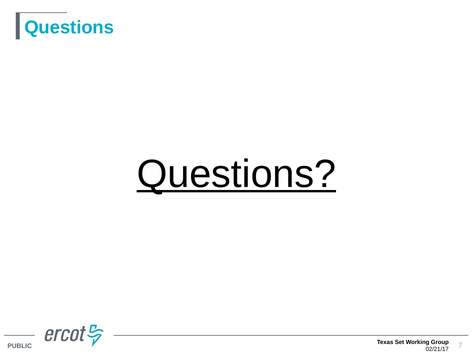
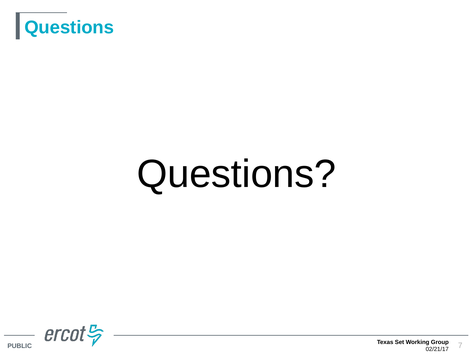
Questions at (236, 174) underline: present -> none
